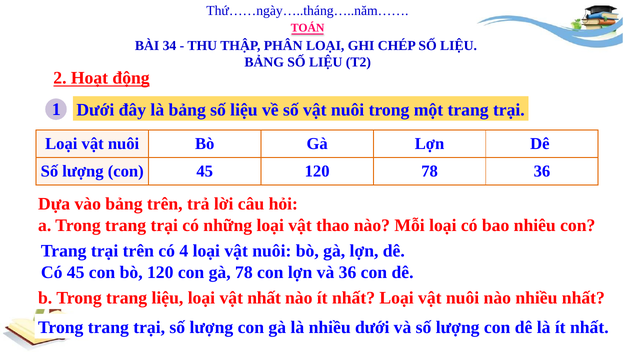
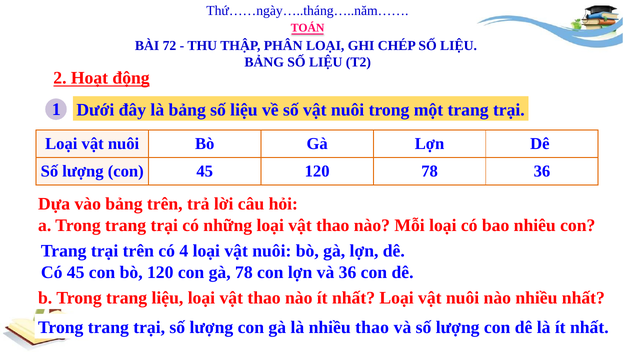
34: 34 -> 72
nhất at (264, 298): nhất -> thao
nhiều dưới: dưới -> thao
